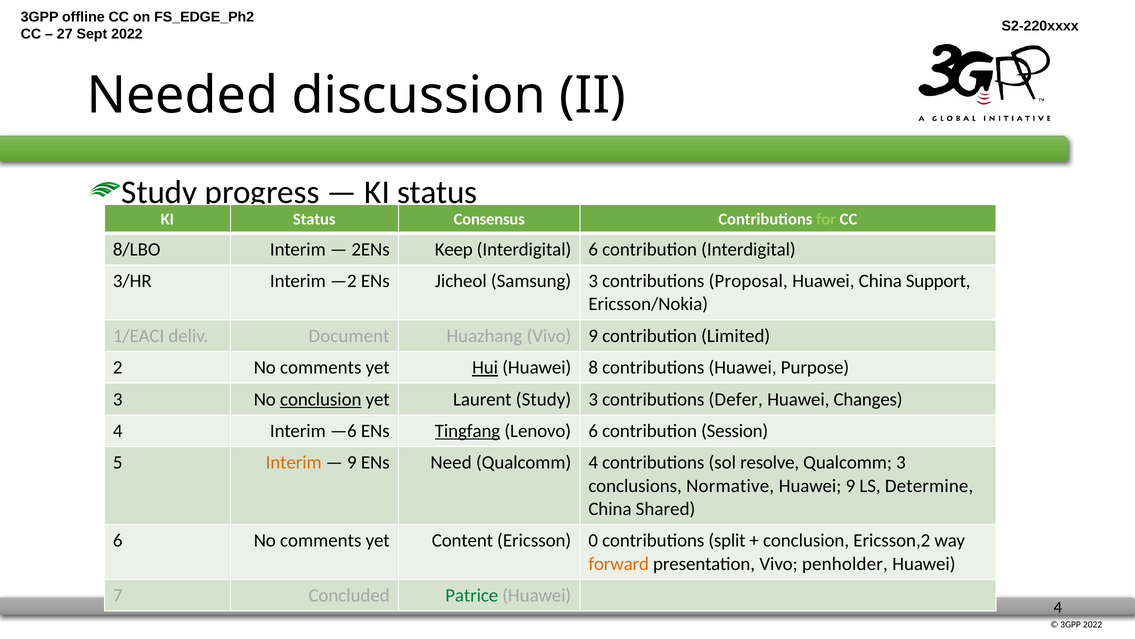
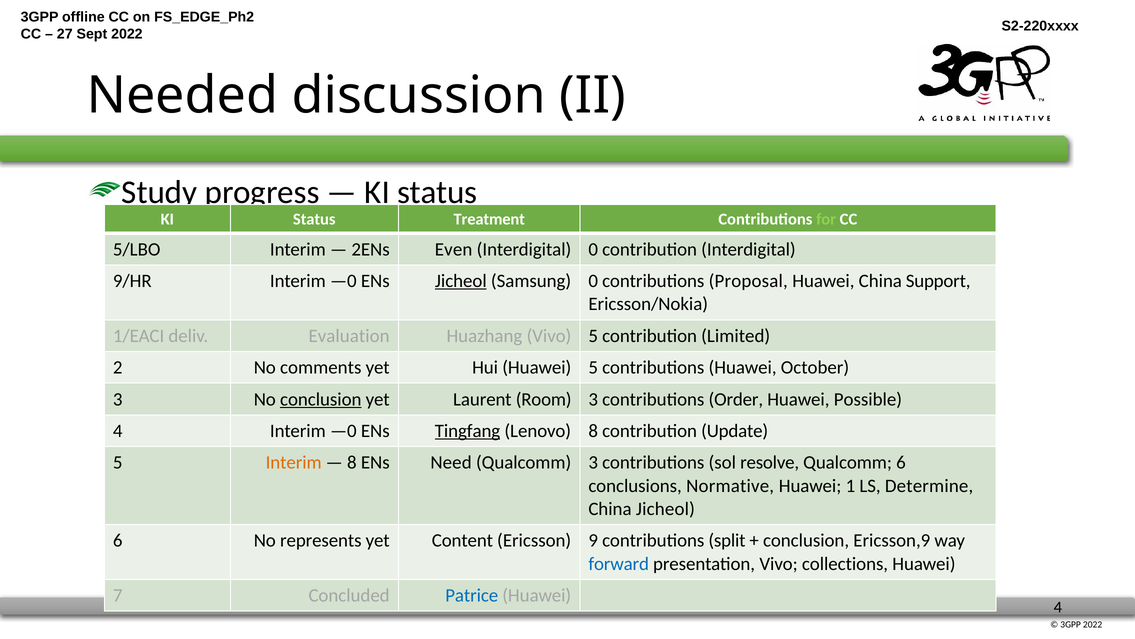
Consensus: Consensus -> Treatment
8/LBO: 8/LBO -> 5/LBO
Keep: Keep -> Even
Interdigital 6: 6 -> 0
3/HR: 3/HR -> 9/HR
—2 at (343, 281): —2 -> —0
Jicheol at (461, 281) underline: none -> present
Samsung 3: 3 -> 0
Document: Document -> Evaluation
Vivo 9: 9 -> 5
Hui underline: present -> none
Huawei 8: 8 -> 5
Purpose: Purpose -> October
Laurent Study: Study -> Room
Defer: Defer -> Order
Changes: Changes -> Possible
4 Interim —6: —6 -> —0
Lenovo 6: 6 -> 8
Session: Session -> Update
9 at (352, 462): 9 -> 8
Qualcomm 4: 4 -> 3
Qualcomm 3: 3 -> 6
Huawei 9: 9 -> 1
China Shared: Shared -> Jicheol
6 No comments: comments -> represents
0: 0 -> 9
Ericsson,2: Ericsson,2 -> Ericsson,9
forward colour: orange -> blue
penholder: penholder -> collections
Patrice colour: green -> blue
